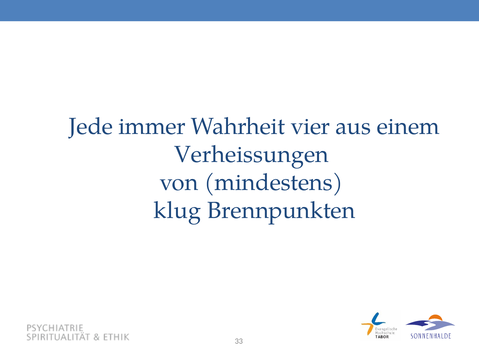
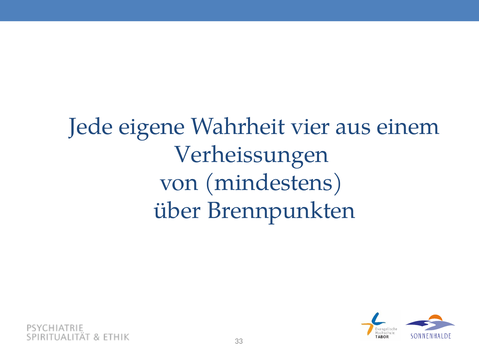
immer: immer -> eigene
klug: klug -> über
